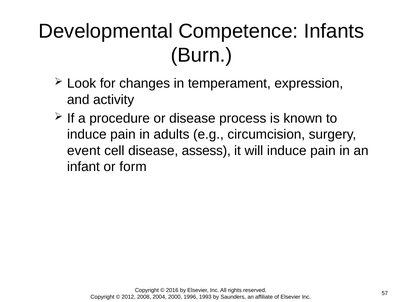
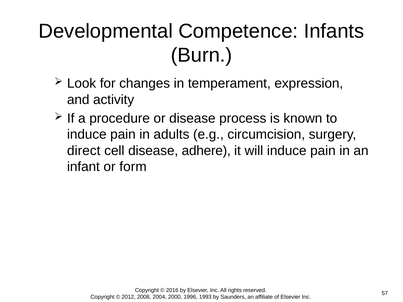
event: event -> direct
assess: assess -> adhere
